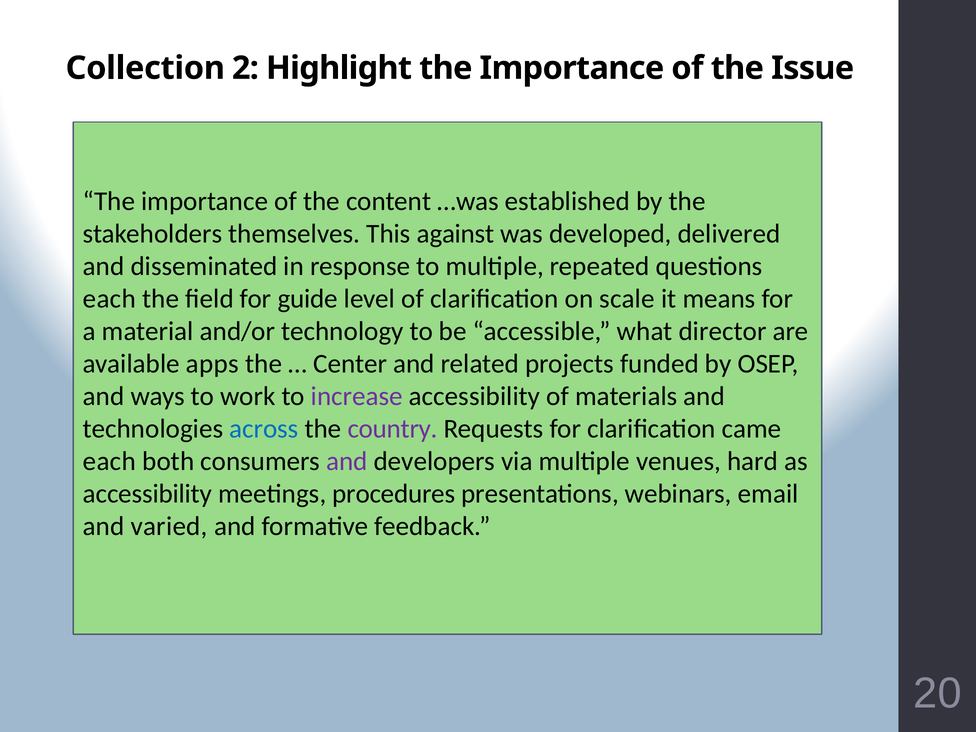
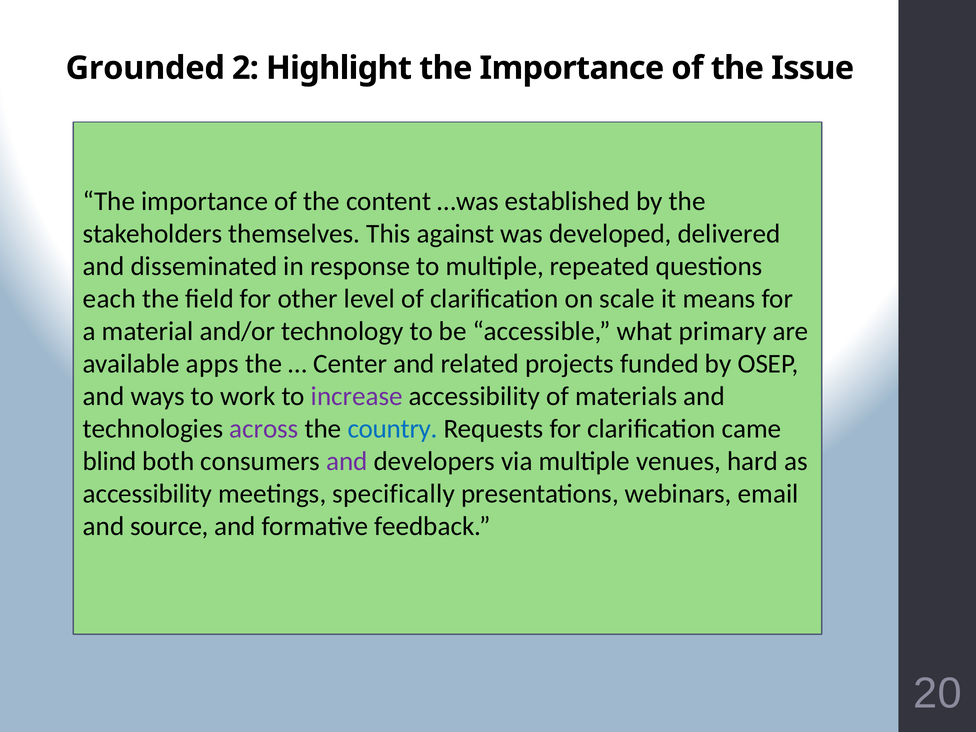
Collection: Collection -> Grounded
guide: guide -> other
director: director -> primary
across colour: blue -> purple
country colour: purple -> blue
each at (109, 461): each -> blind
procedures: procedures -> specifically
varied: varied -> source
